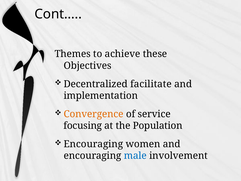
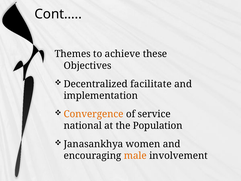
focusing: focusing -> national
Encouraging at (93, 144): Encouraging -> Janasankhya
male colour: blue -> orange
